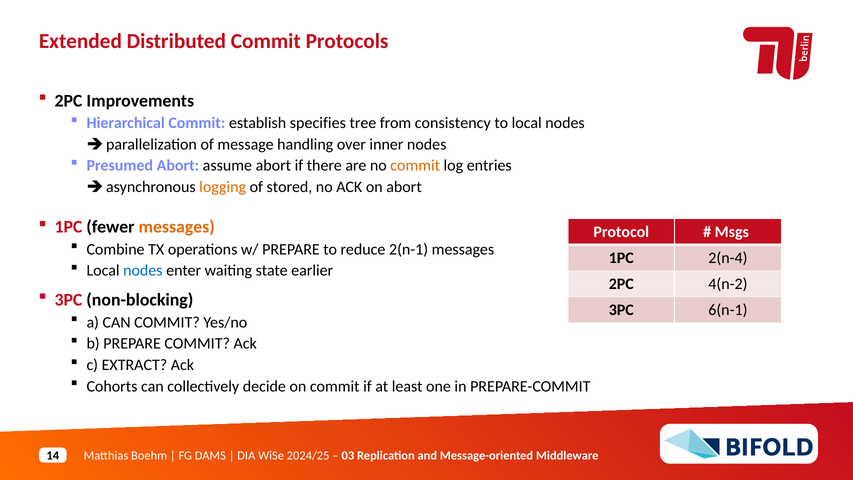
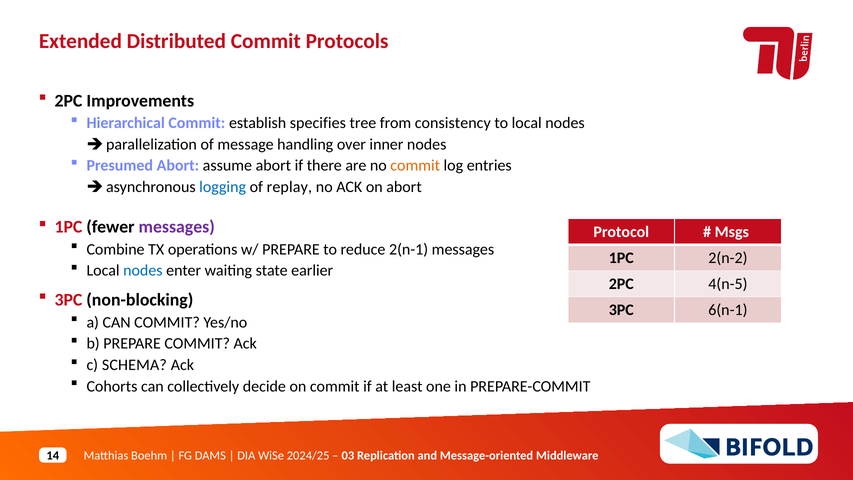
logging colour: orange -> blue
stored: stored -> replay
messages at (177, 227) colour: orange -> purple
2(n-4: 2(n-4 -> 2(n-2
4(n-2: 4(n-2 -> 4(n-5
EXTRACT: EXTRACT -> SCHEMA
